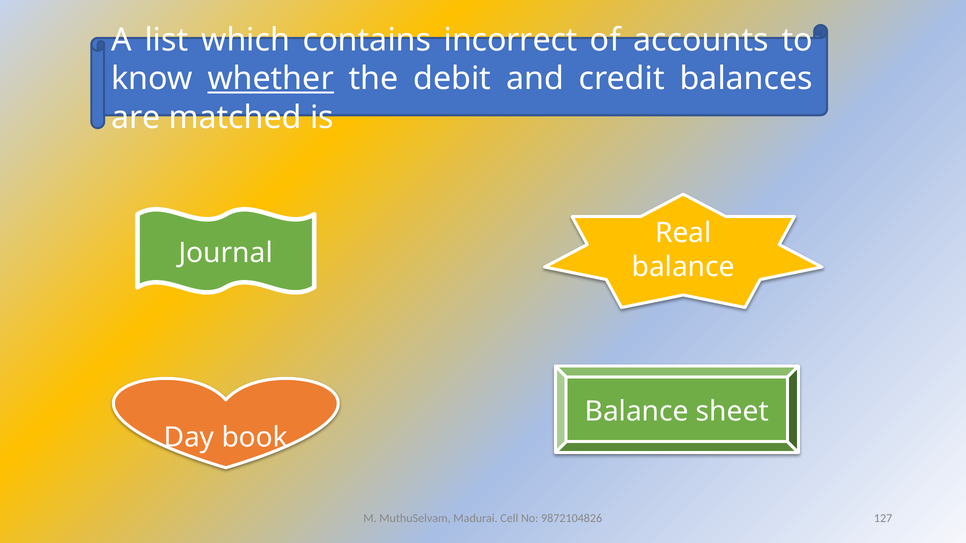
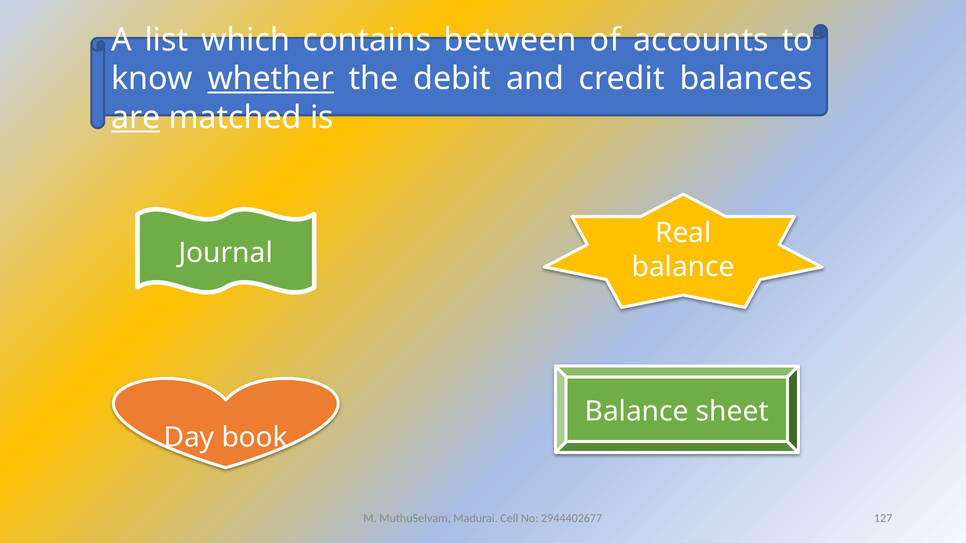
incorrect: incorrect -> between
are underline: none -> present
9872104826: 9872104826 -> 2944402677
